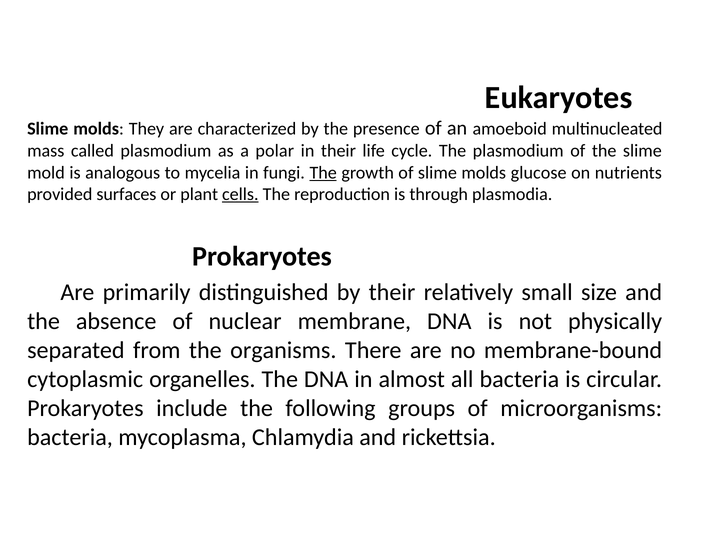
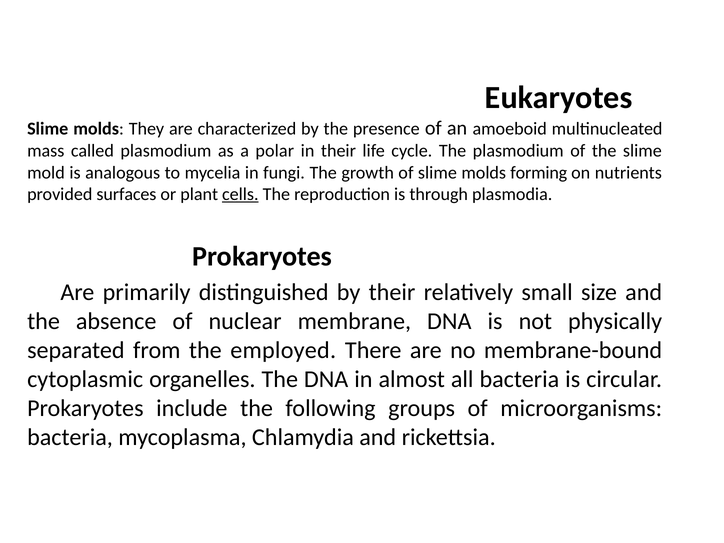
The at (323, 173) underline: present -> none
glucose: glucose -> forming
organisms: organisms -> employed
